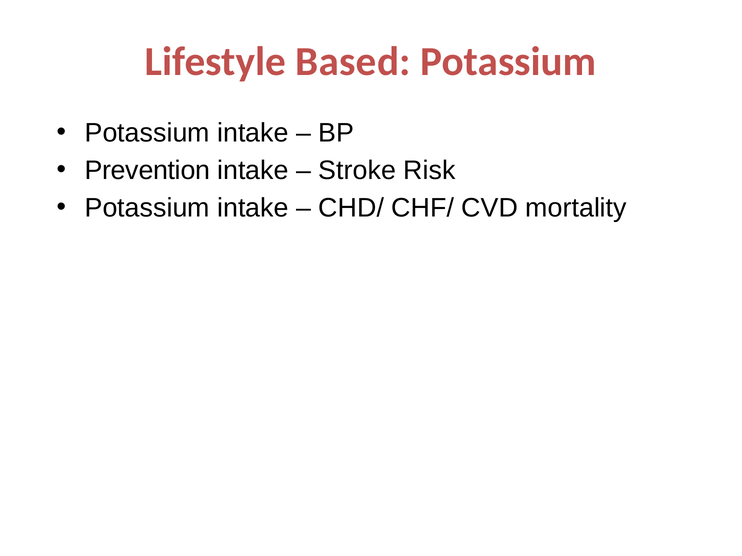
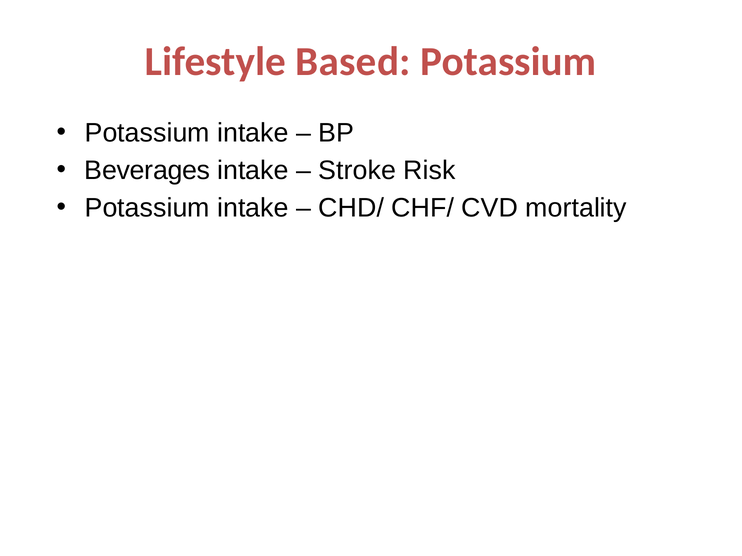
Prevention: Prevention -> Beverages
